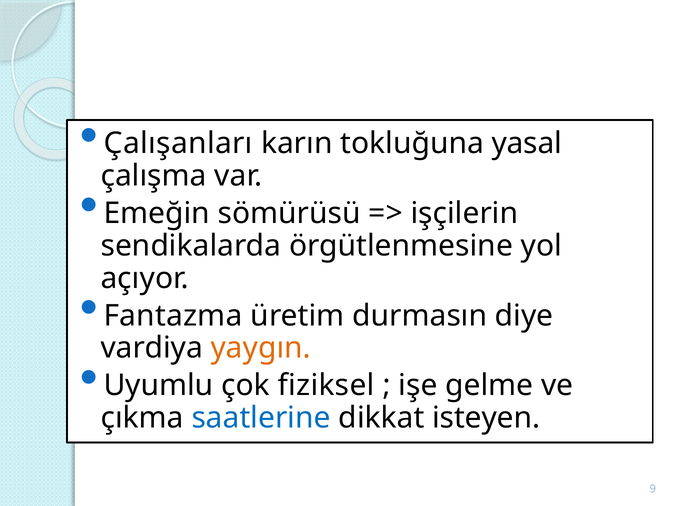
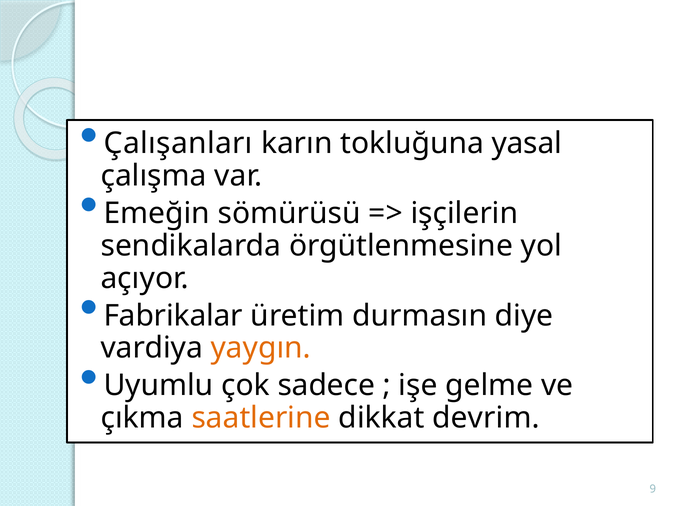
Fantazma: Fantazma -> Fabrikalar
fiziksel: fiziksel -> sadece
saatlerine colour: blue -> orange
isteyen: isteyen -> devrim
